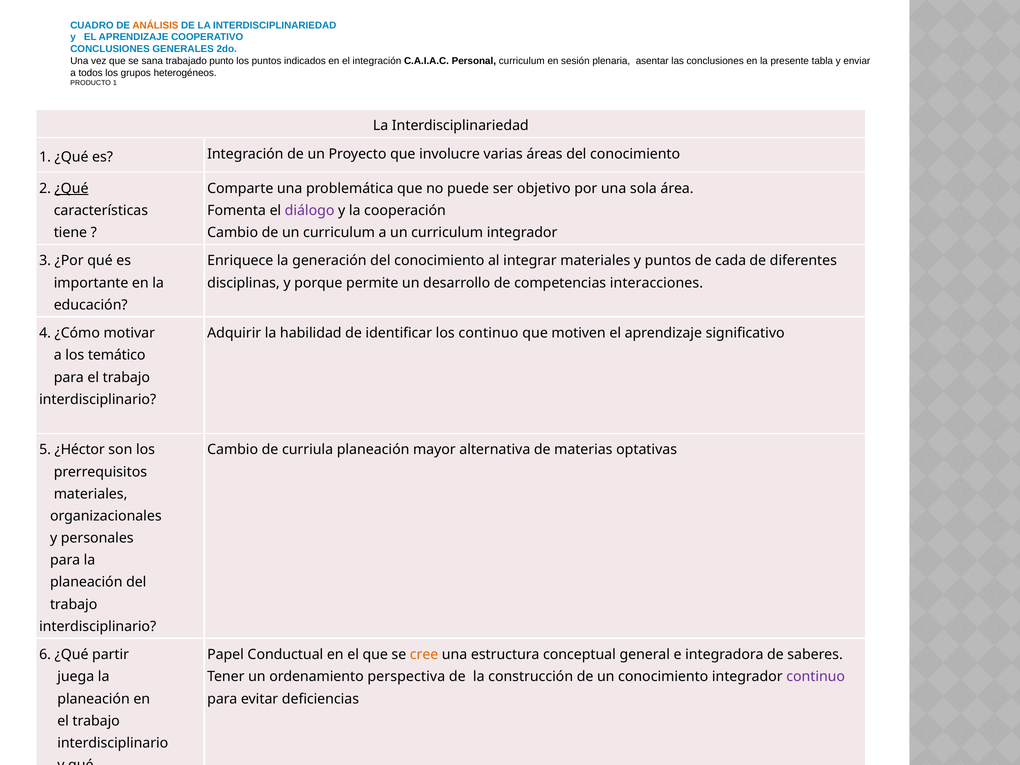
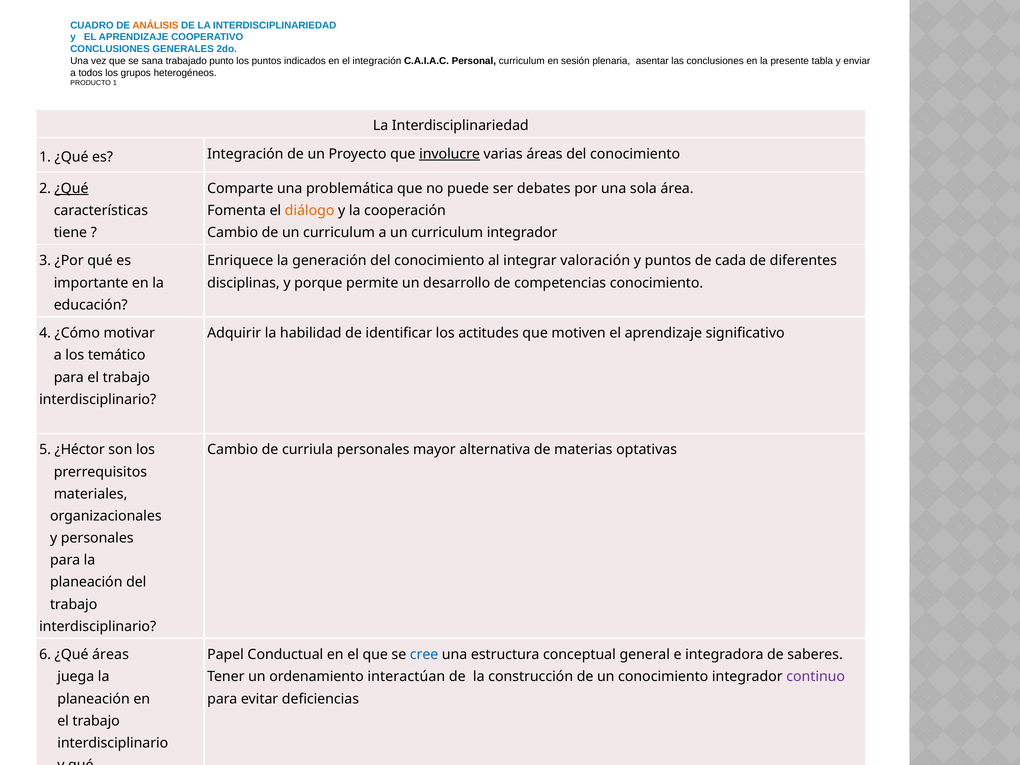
involucre underline: none -> present
objetivo: objetivo -> debates
diálogo colour: purple -> orange
integrar materiales: materiales -> valoración
competencias interacciones: interacciones -> conocimiento
los continuo: continuo -> actitudes
curriula planeación: planeación -> personales
¿Qué partir: partir -> áreas
cree colour: orange -> blue
perspectiva: perspectiva -> interactúan
